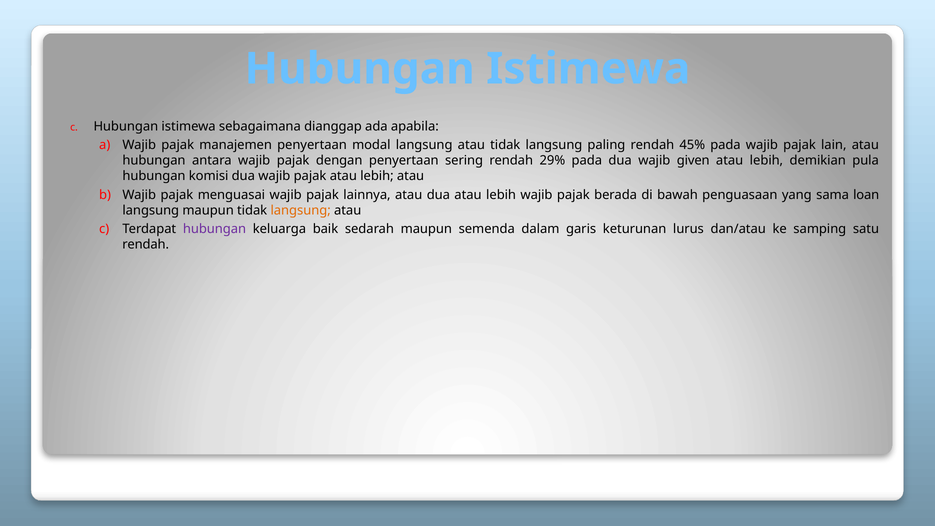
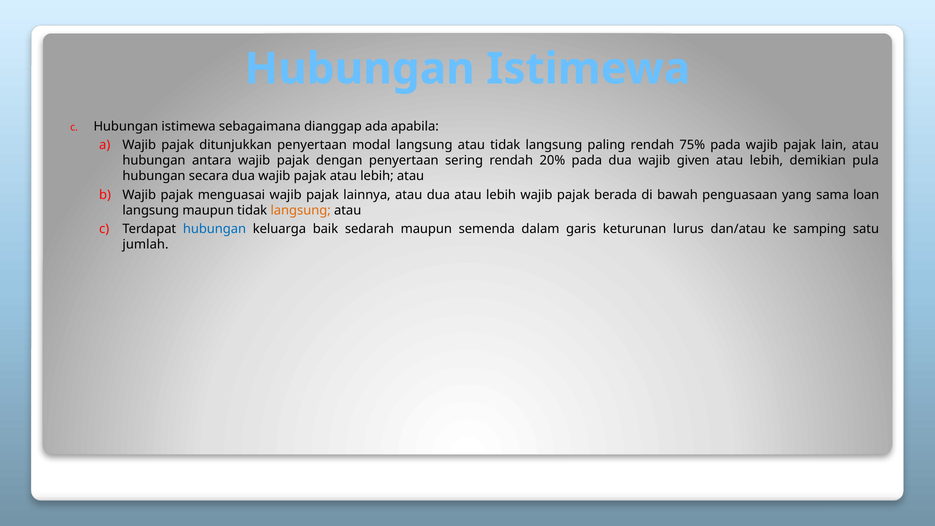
manajemen: manajemen -> ditunjukkan
45%: 45% -> 75%
29%: 29% -> 20%
komisi: komisi -> secara
hubungan at (214, 229) colour: purple -> blue
rendah at (146, 245): rendah -> jumlah
